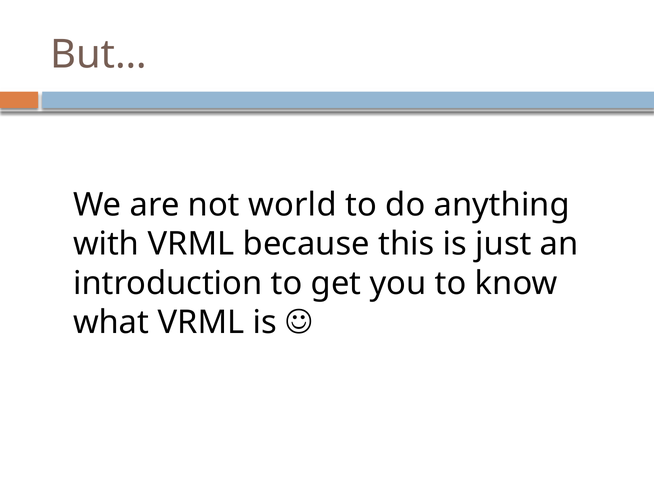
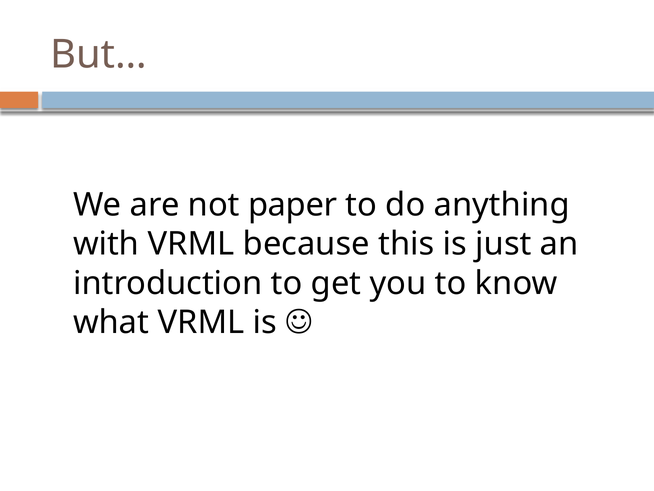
world: world -> paper
